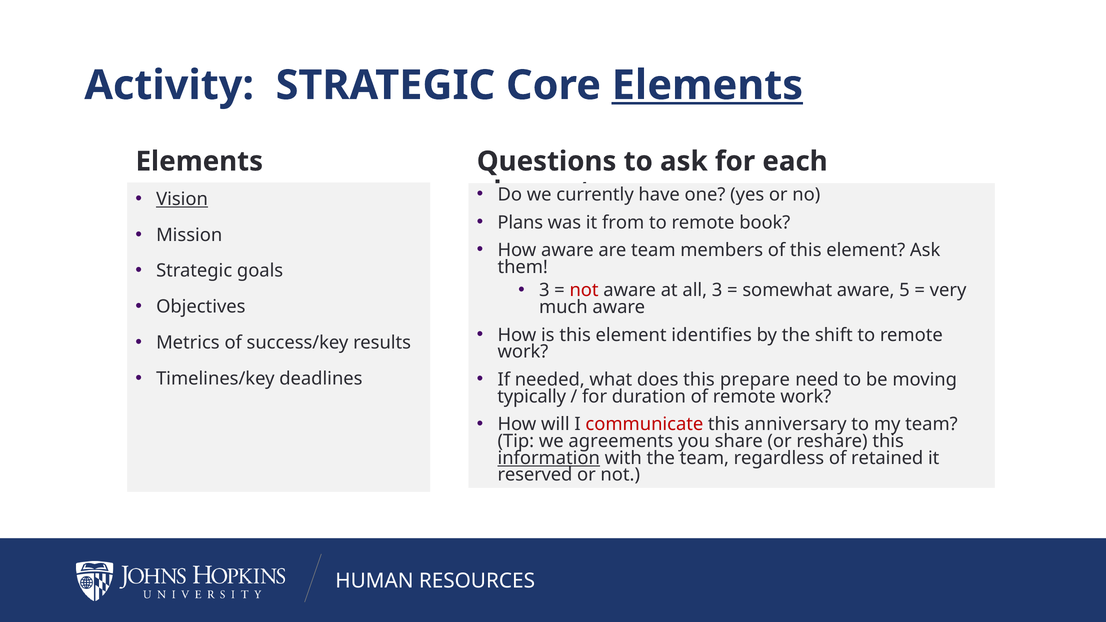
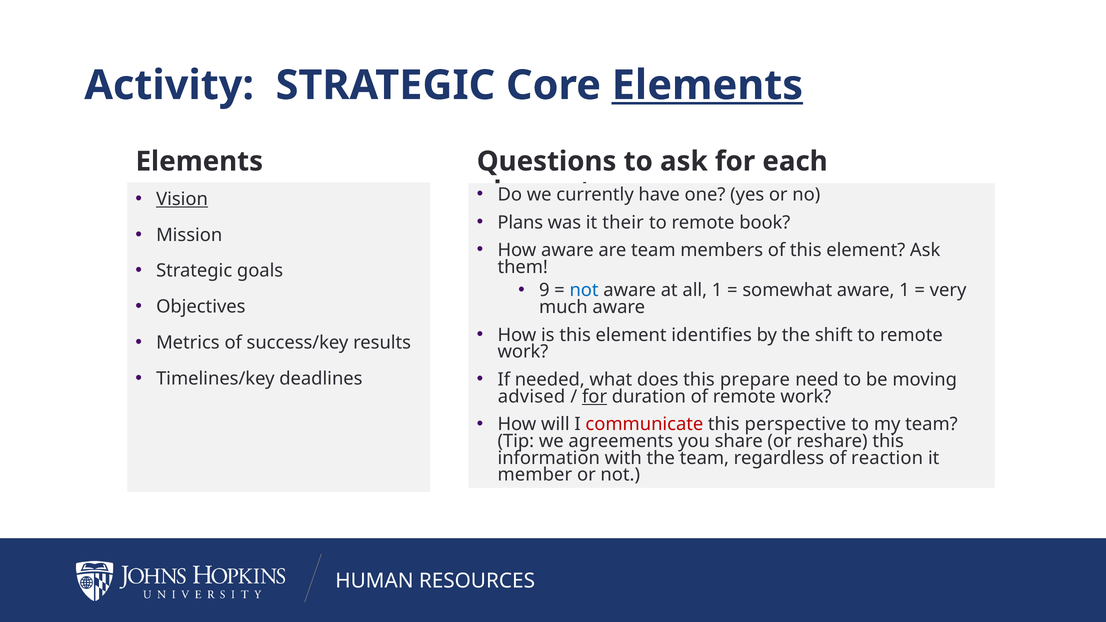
from: from -> their
3 at (544, 290): 3 -> 9
not at (584, 290) colour: red -> blue
all 3: 3 -> 1
aware 5: 5 -> 1
typically: typically -> advised
for at (595, 397) underline: none -> present
anniversary: anniversary -> perspective
information underline: present -> none
retained: retained -> reaction
reserved: reserved -> member
